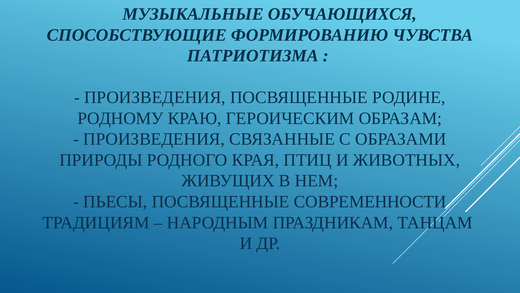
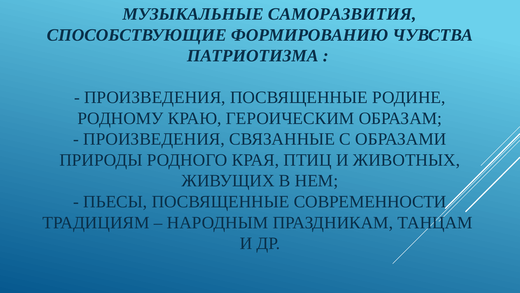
ОБУЧАЮЩИХСЯ: ОБУЧАЮЩИХСЯ -> САМОРАЗВИТИЯ
